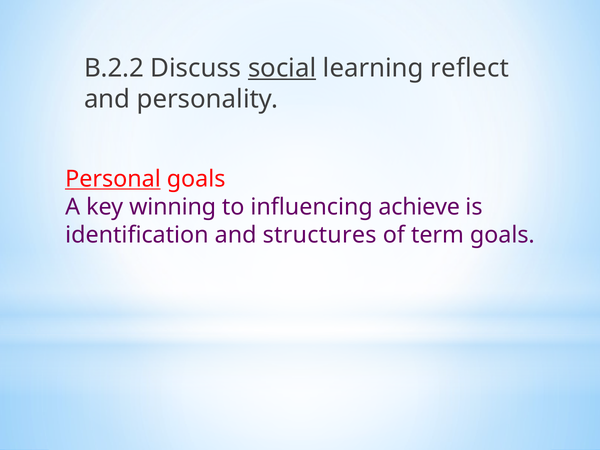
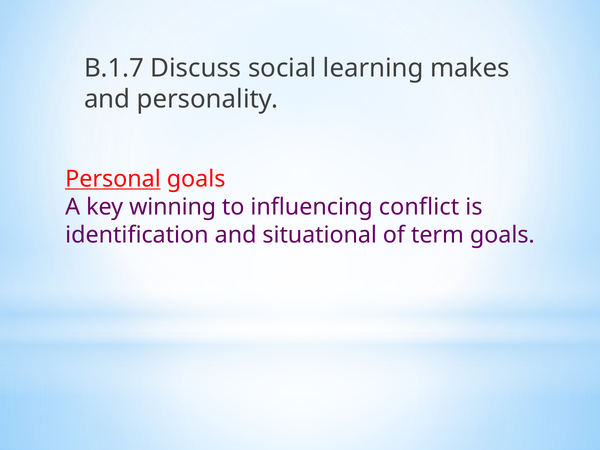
B.2.2: B.2.2 -> B.1.7
social underline: present -> none
reflect: reflect -> makes
achieve: achieve -> conflict
structures: structures -> situational
